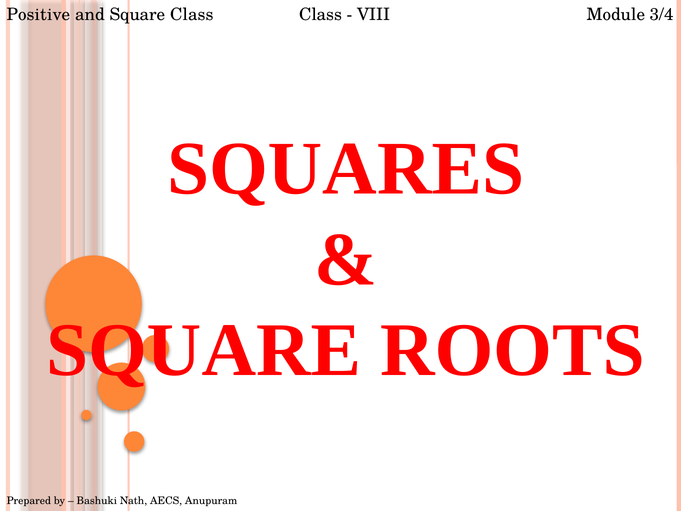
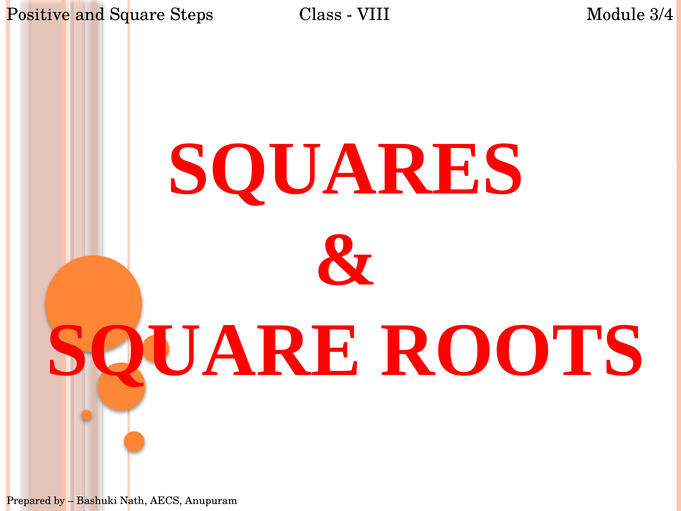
Square Class: Class -> Steps
